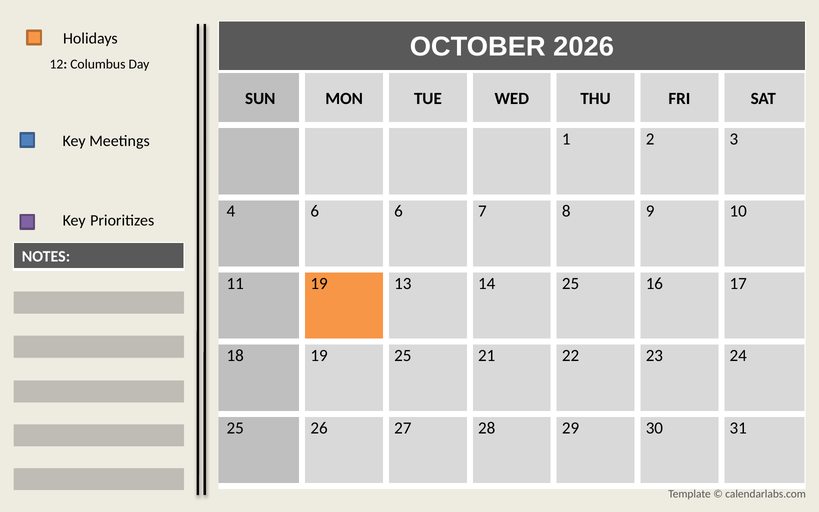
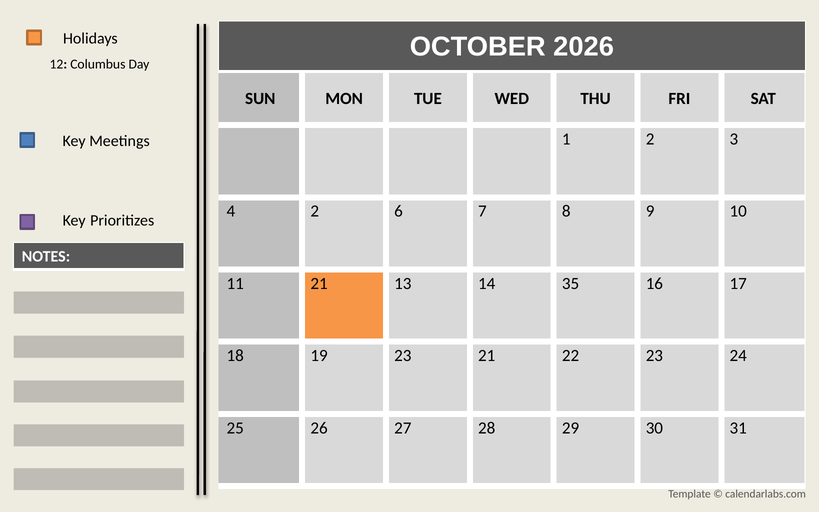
4 6: 6 -> 2
11 19: 19 -> 21
14 25: 25 -> 35
19 25: 25 -> 23
